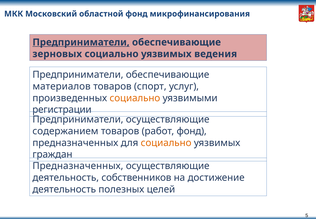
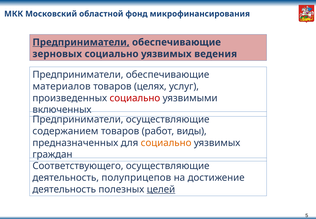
спорт: спорт -> целях
социально at (135, 98) colour: orange -> red
регистрации: регистрации -> включенных
работ фонд: фонд -> виды
Предназначенных at (78, 166): Предназначенных -> Соответствующего
собственников: собственников -> полуприцепов
целей underline: none -> present
